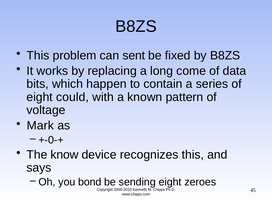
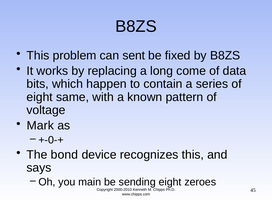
could: could -> same
know: know -> bond
bond: bond -> main
